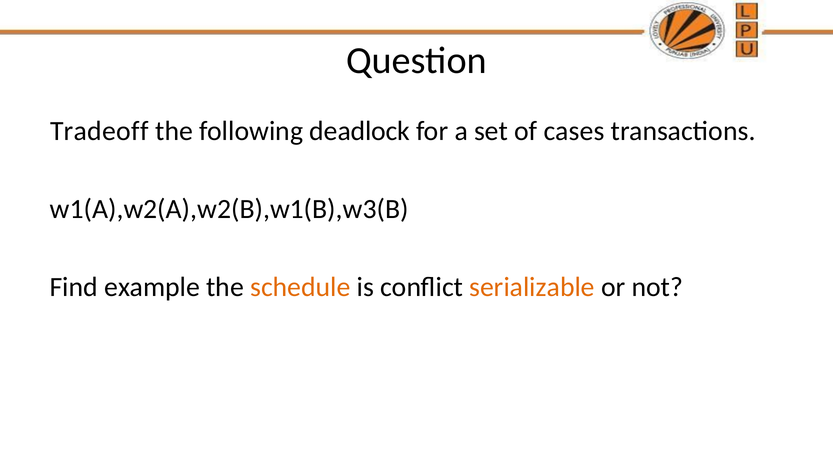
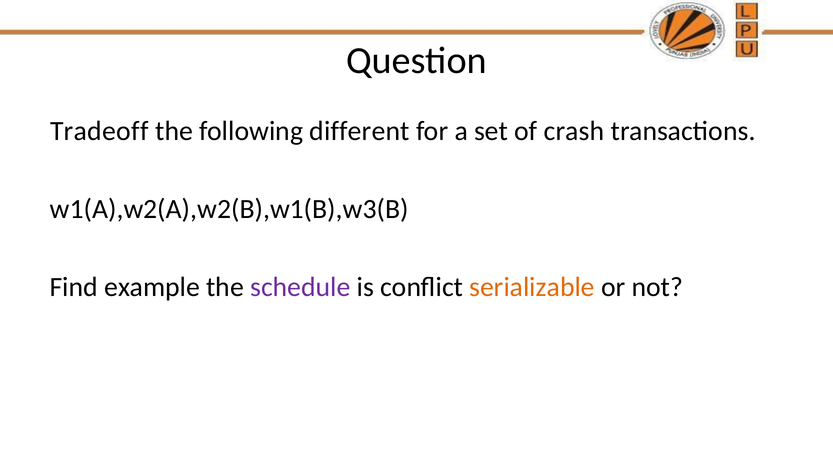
deadlock: deadlock -> different
cases: cases -> crash
schedule colour: orange -> purple
